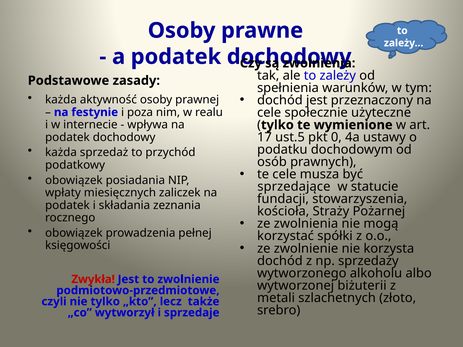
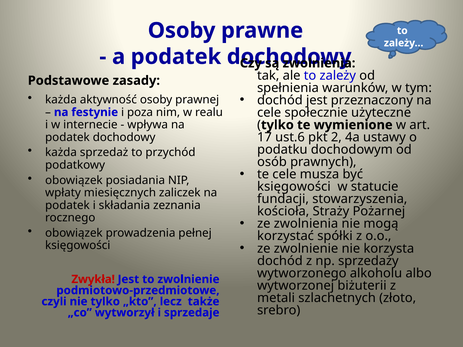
ust.5: ust.5 -> ust.6
0: 0 -> 2
sprzedające at (294, 187): sprzedające -> księgowości
